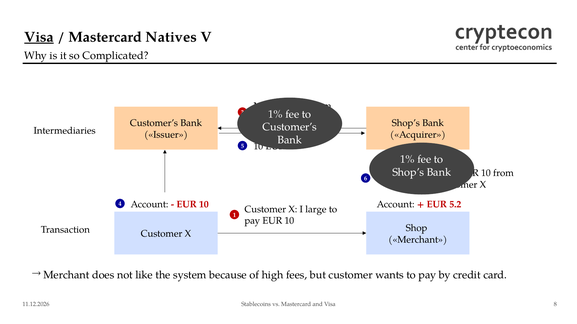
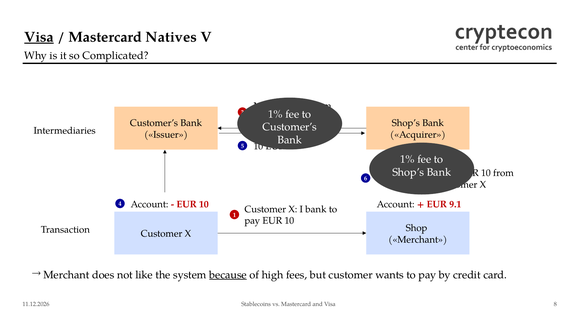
5.2: 5.2 -> 9.1
I large: large -> bank
because underline: none -> present
